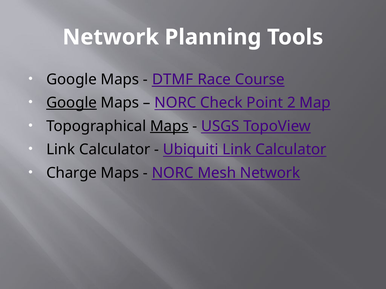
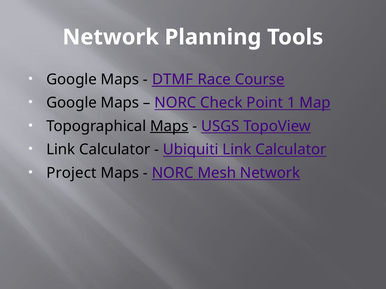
Google at (72, 103) underline: present -> none
2: 2 -> 1
Charge: Charge -> Project
